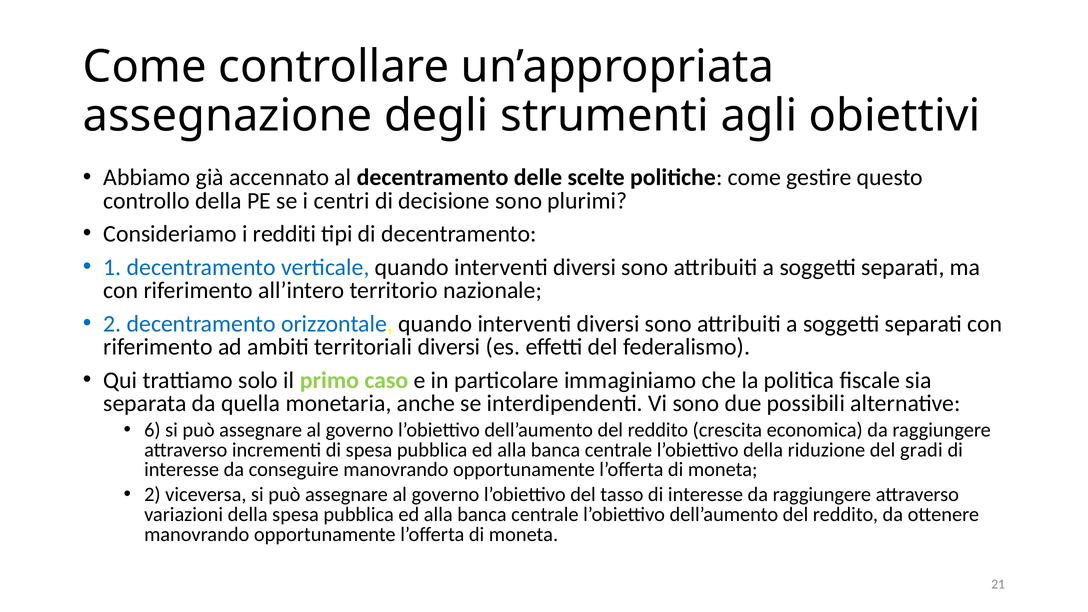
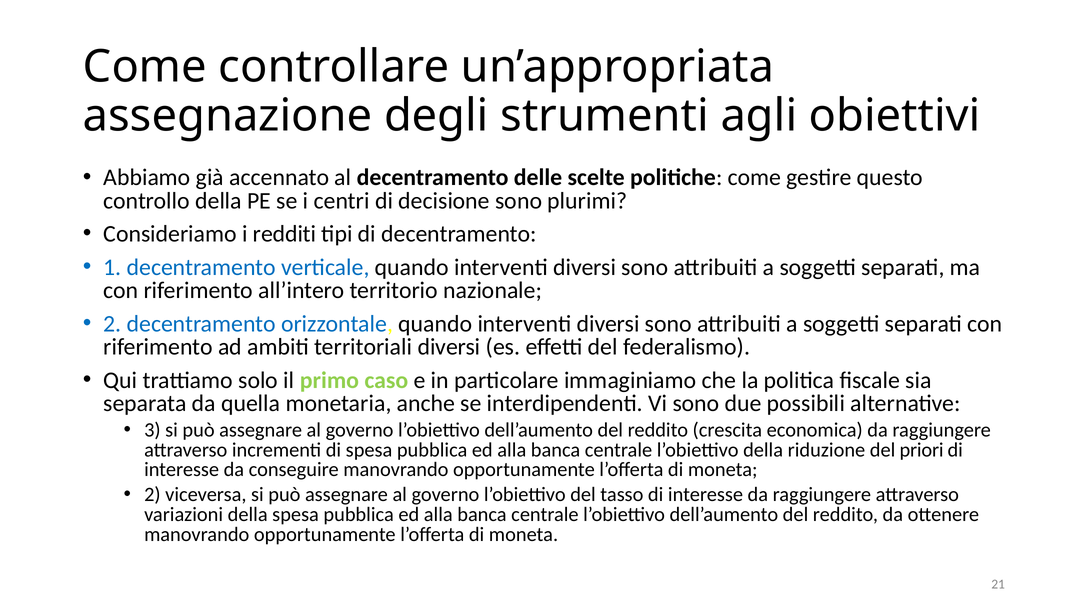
6: 6 -> 3
gradi: gradi -> priori
